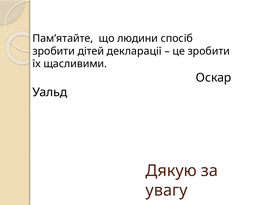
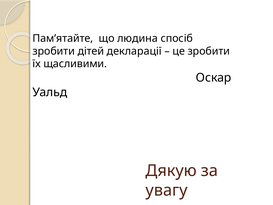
людини: людини -> людина
